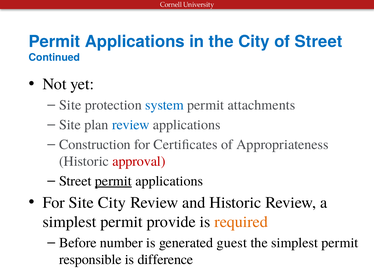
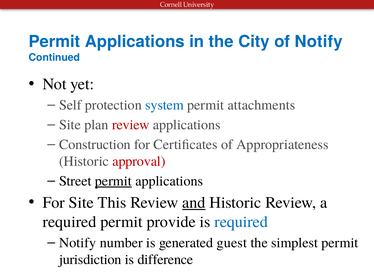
of Street: Street -> Notify
Site at (70, 105): Site -> Self
review at (131, 125) colour: blue -> red
Site City: City -> This
and underline: none -> present
simplest at (70, 222): simplest -> required
required at (241, 222) colour: orange -> blue
Before at (78, 243): Before -> Notify
responsible: responsible -> jurisdiction
